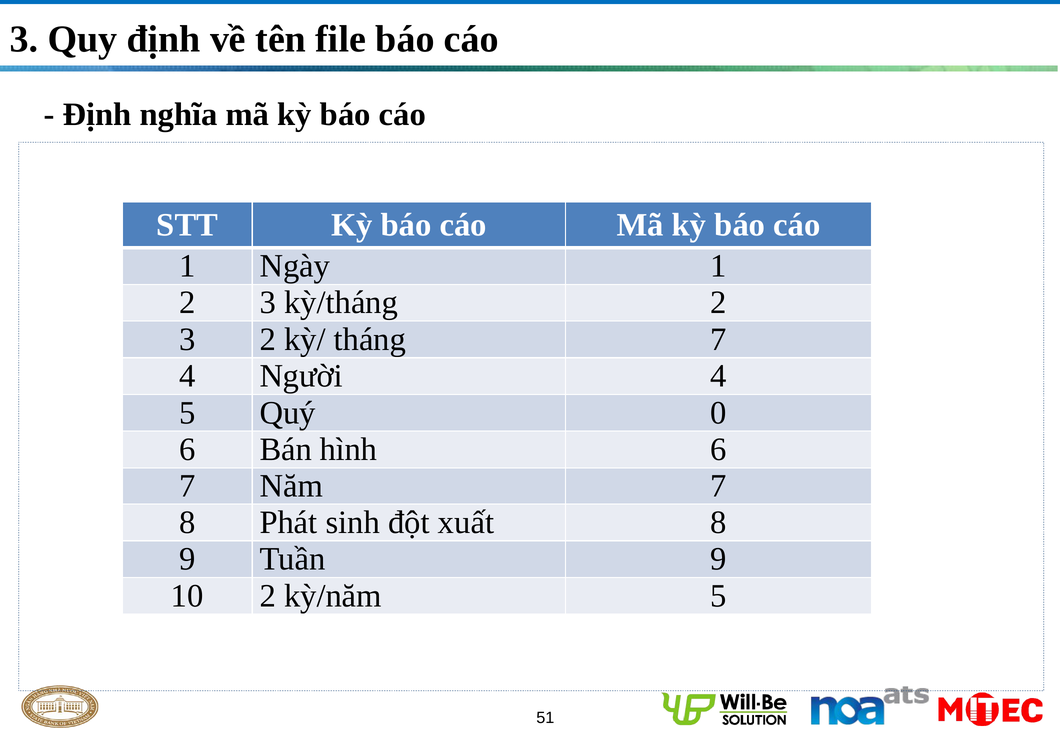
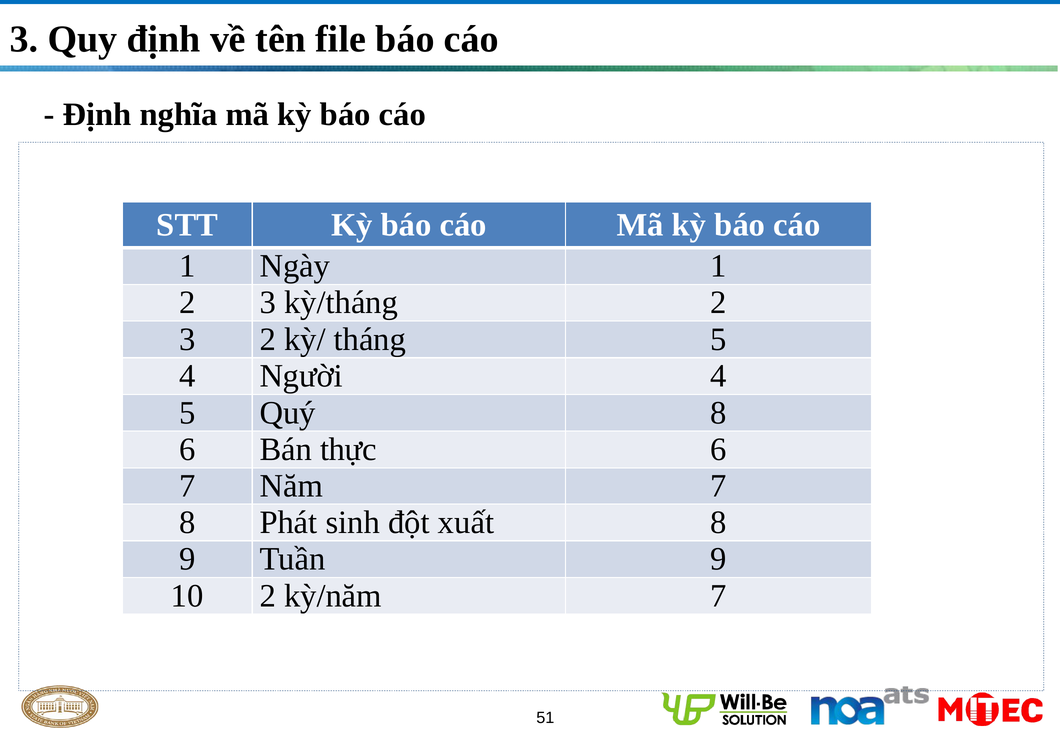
tháng 7: 7 -> 5
Quý 0: 0 -> 8
hình: hình -> thực
kỳ/năm 5: 5 -> 7
